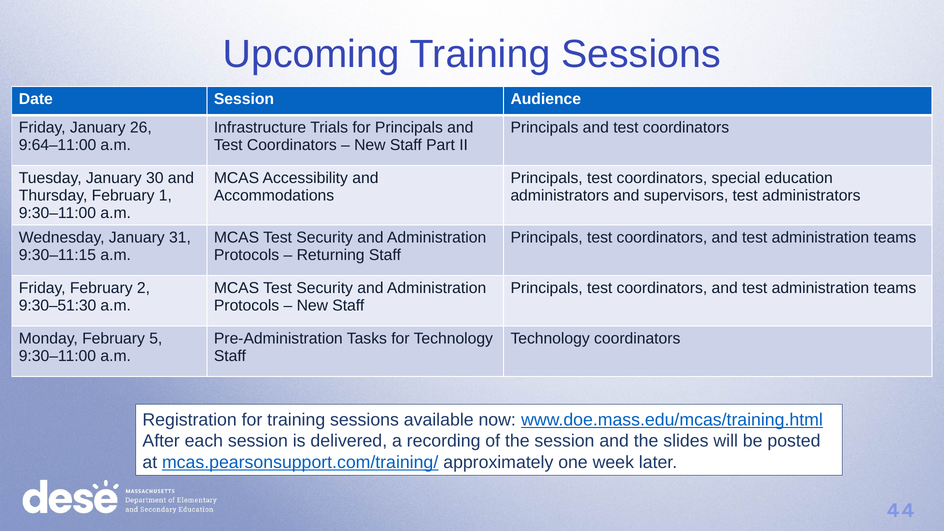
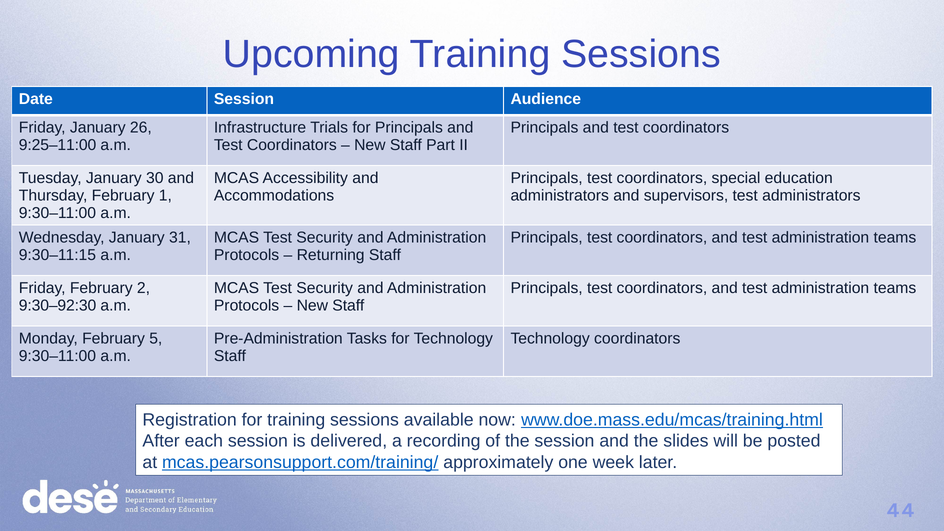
9:64–11:00: 9:64–11:00 -> 9:25–11:00
9:30–51:30: 9:30–51:30 -> 9:30–92:30
